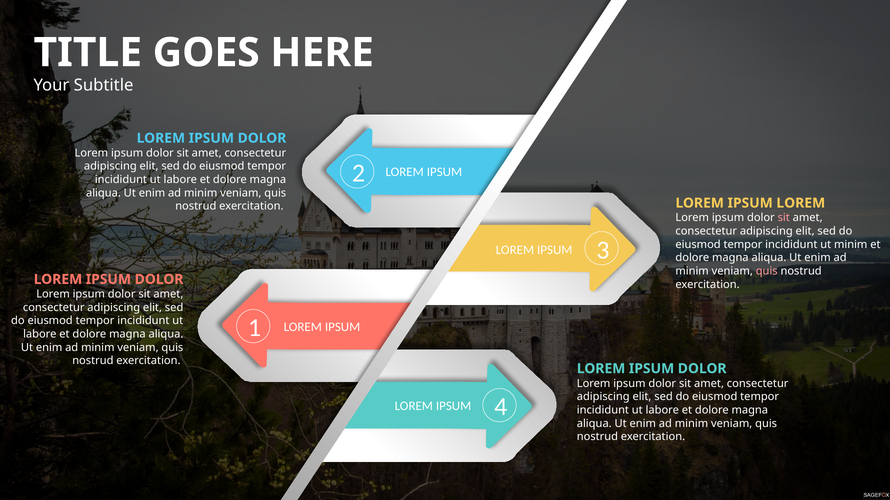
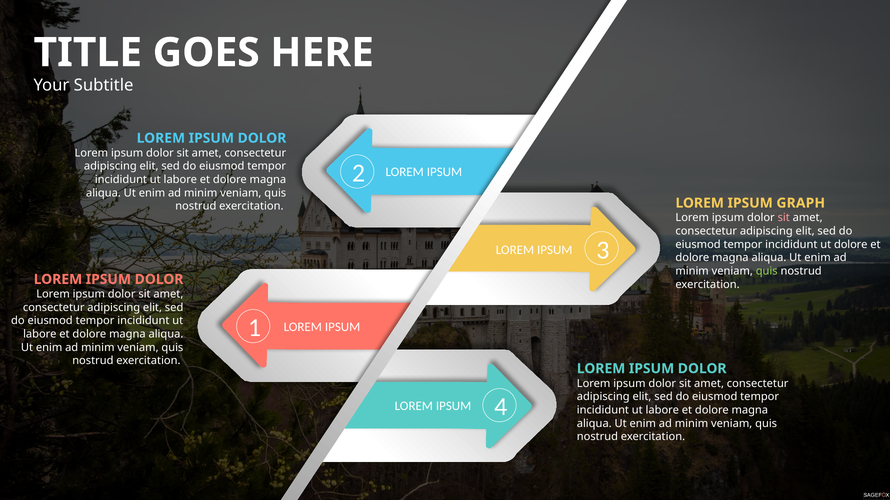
LOREM at (801, 203): LOREM -> GRAPH
ut minim: minim -> dolore
quis at (767, 272) colour: pink -> light green
